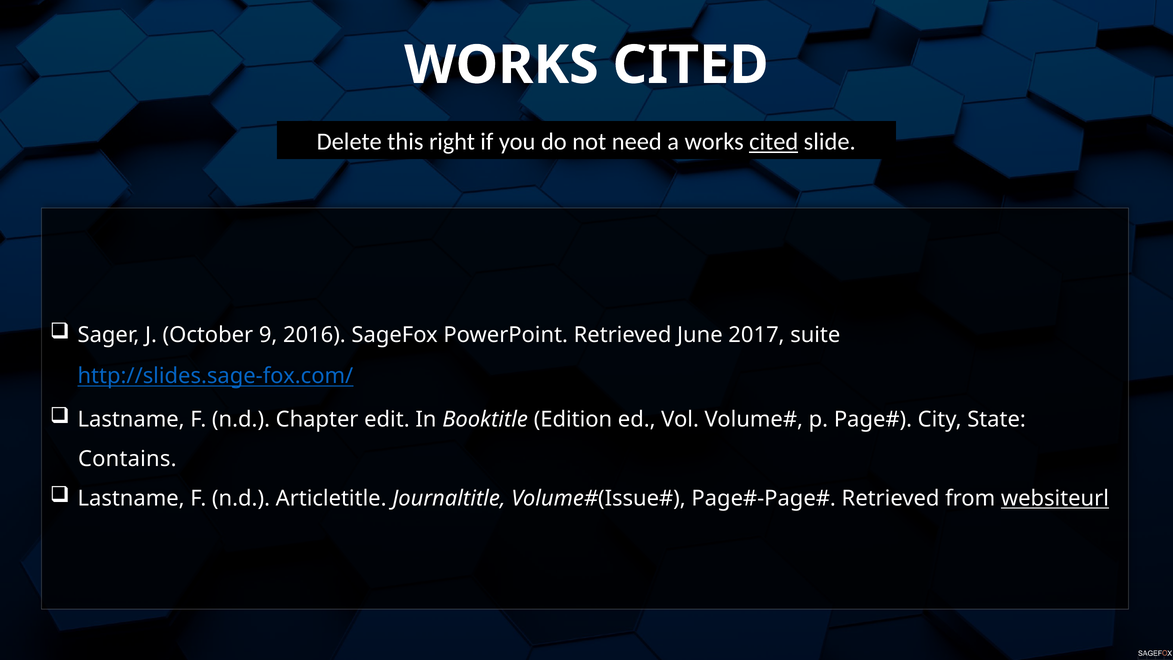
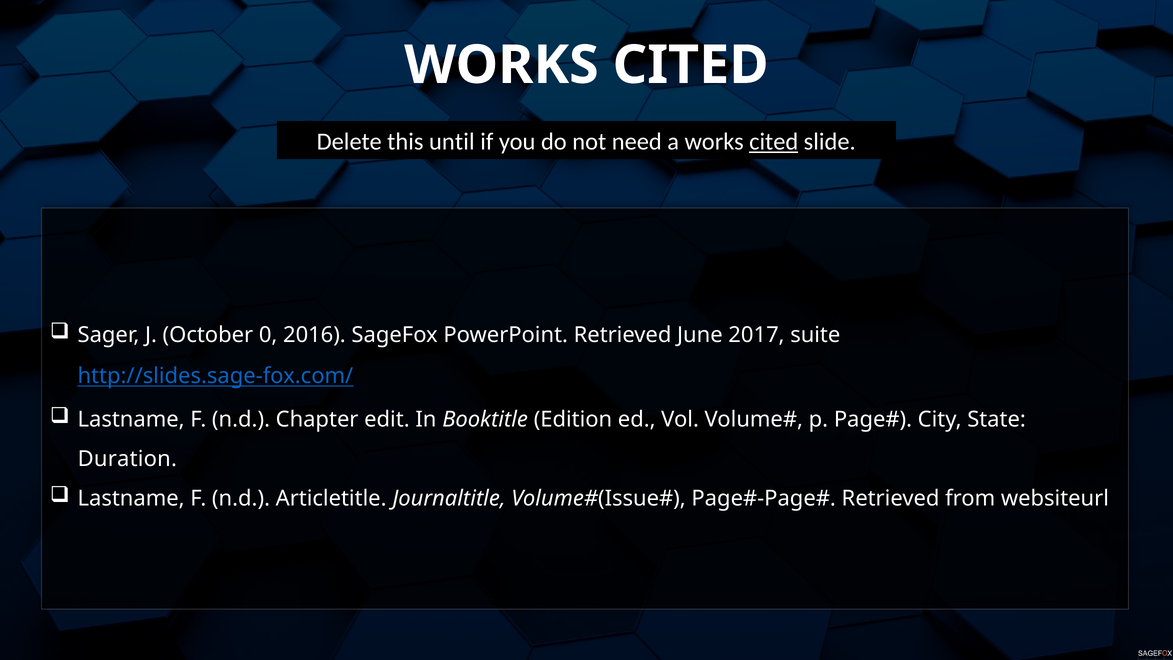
right: right -> until
9: 9 -> 0
Contains: Contains -> Duration
websiteurl underline: present -> none
